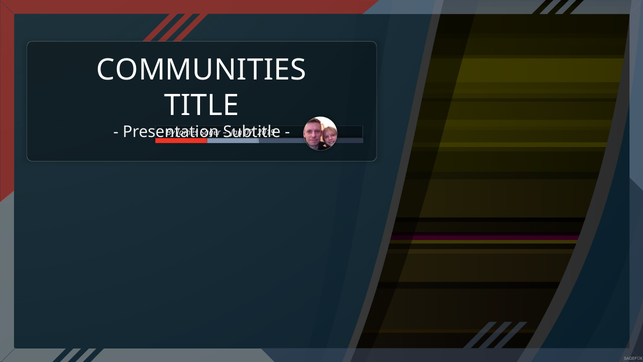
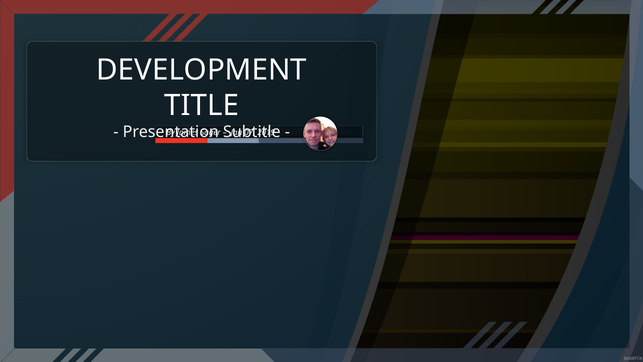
COMMUNITIES: COMMUNITIES -> DEVELOPMENT
